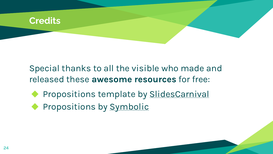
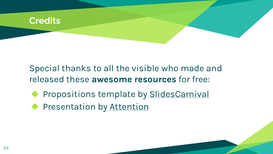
Propositions at (69, 106): Propositions -> Presentation
Symbolic: Symbolic -> Attention
